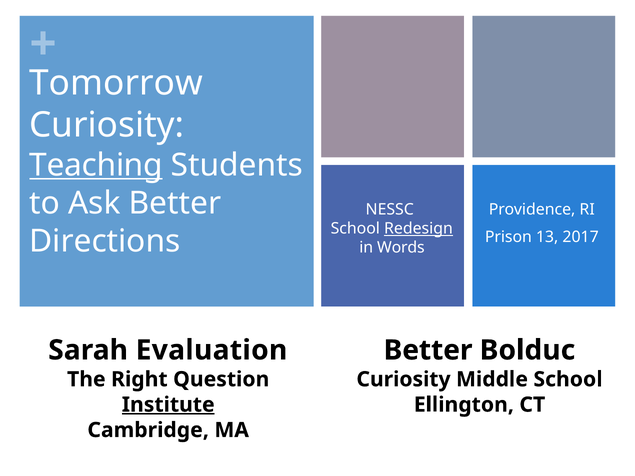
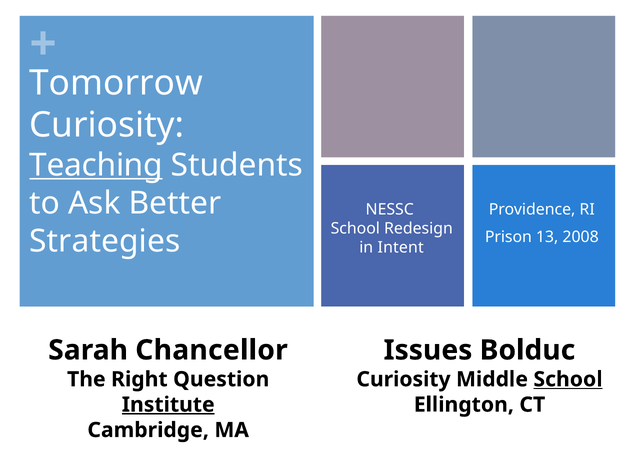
Redesign underline: present -> none
Directions: Directions -> Strategies
2017: 2017 -> 2008
Words: Words -> Intent
Evaluation: Evaluation -> Chancellor
Better at (428, 350): Better -> Issues
School at (568, 380) underline: none -> present
